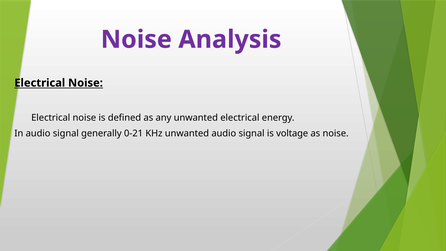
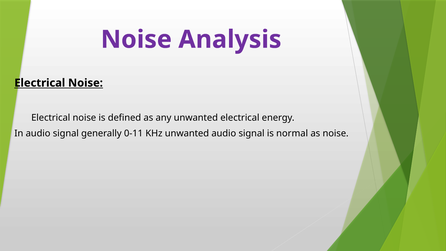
0-21: 0-21 -> 0-11
voltage: voltage -> normal
